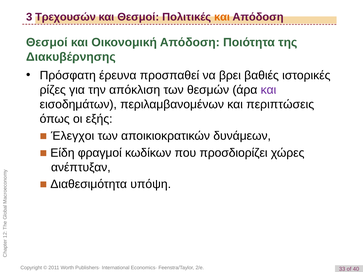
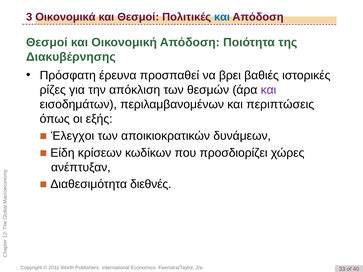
Τρεχουσών: Τρεχουσών -> Οικονομικά
και at (222, 17) colour: orange -> blue
φραγμοί: φραγμοί -> κρίσεων
υπόψη: υπόψη -> διεθνές
